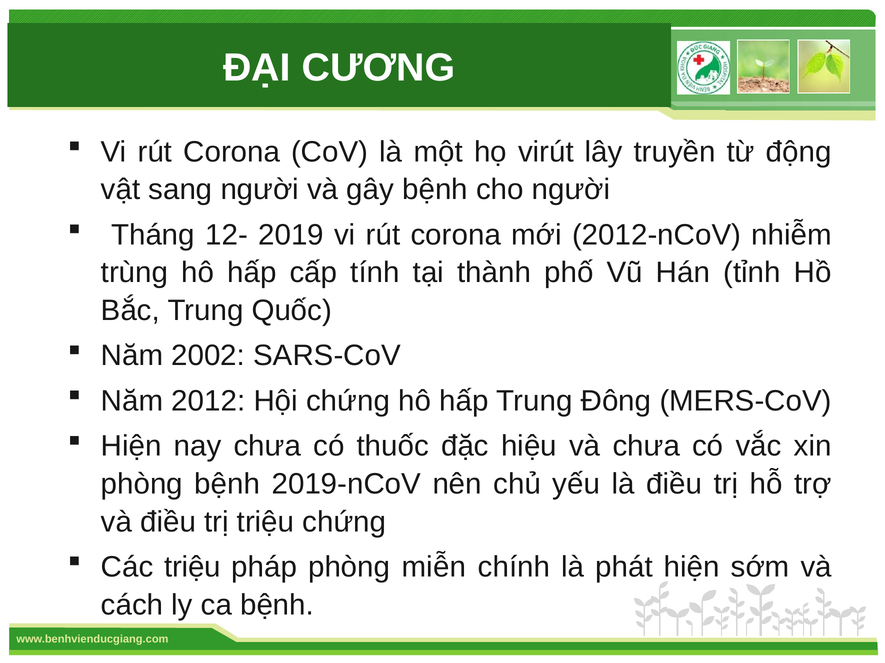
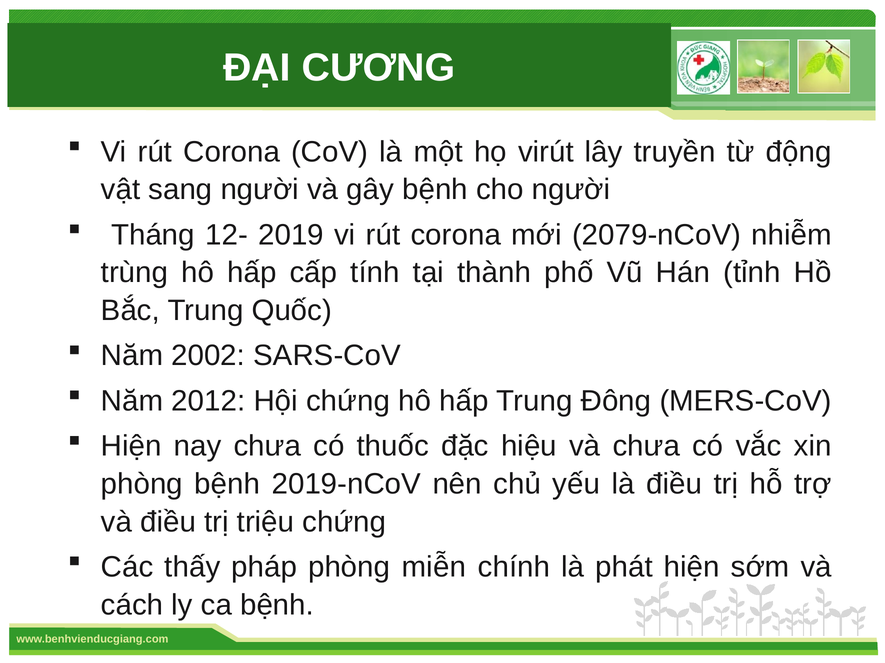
2012-nCoV: 2012-nCoV -> 2079-nCoV
Các triệu: triệu -> thấy
